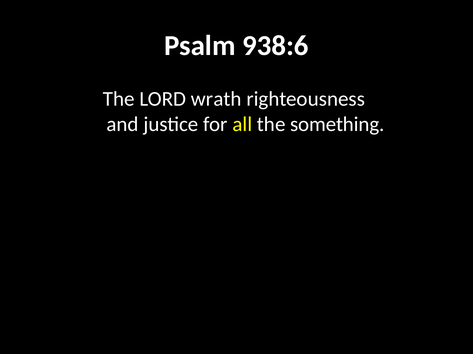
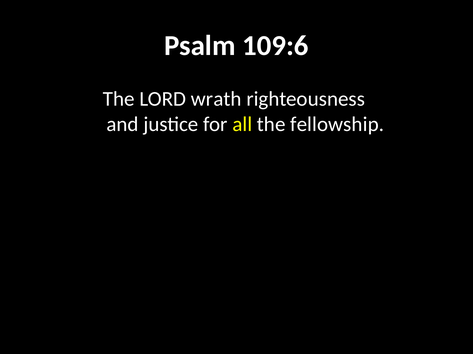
938:6: 938:6 -> 109:6
something: something -> fellowship
